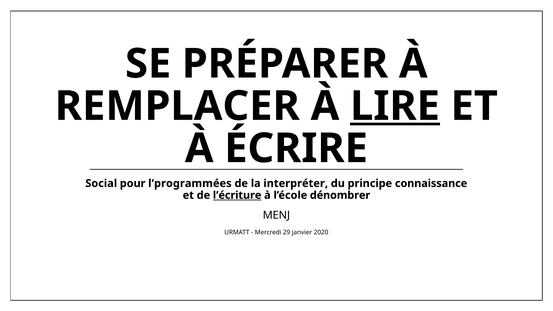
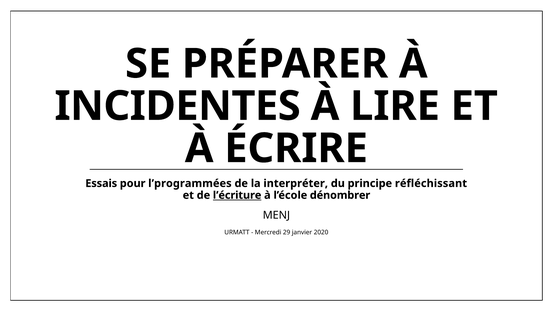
REMPLACER: REMPLACER -> INCIDENTES
LIRE underline: present -> none
Social: Social -> Essais
connaissance: connaissance -> réfléchissant
